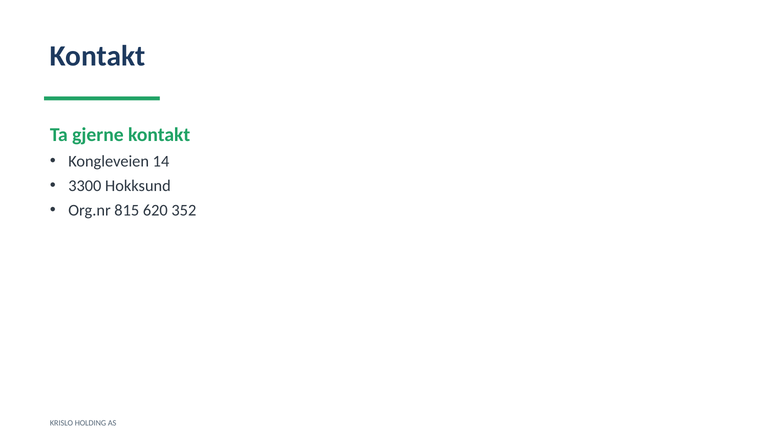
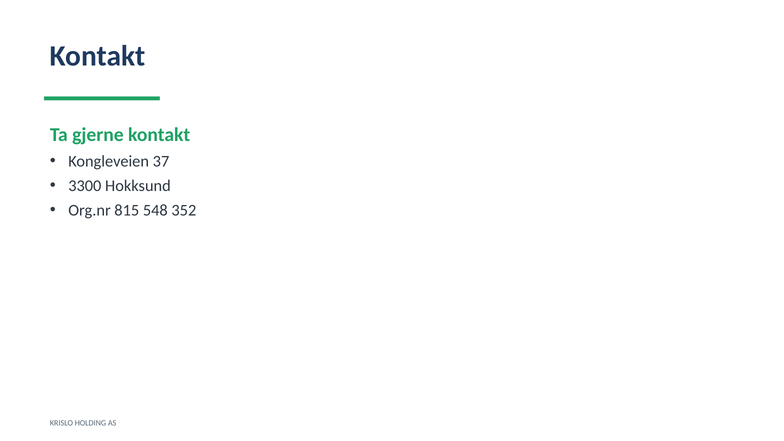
14: 14 -> 37
620: 620 -> 548
